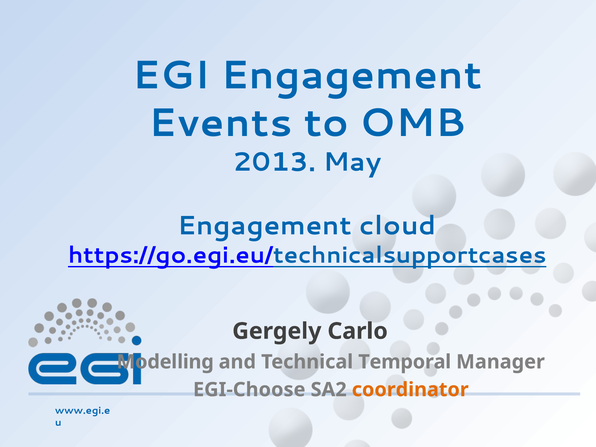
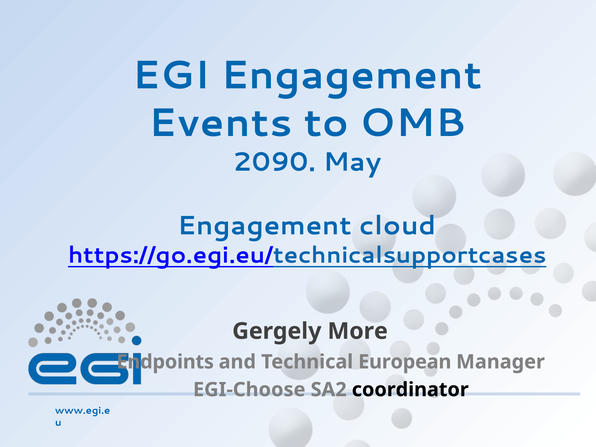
2013: 2013 -> 2090
Carlo: Carlo -> More
Modelling: Modelling -> Endpoints
Temporal: Temporal -> European
coordinator colour: orange -> black
